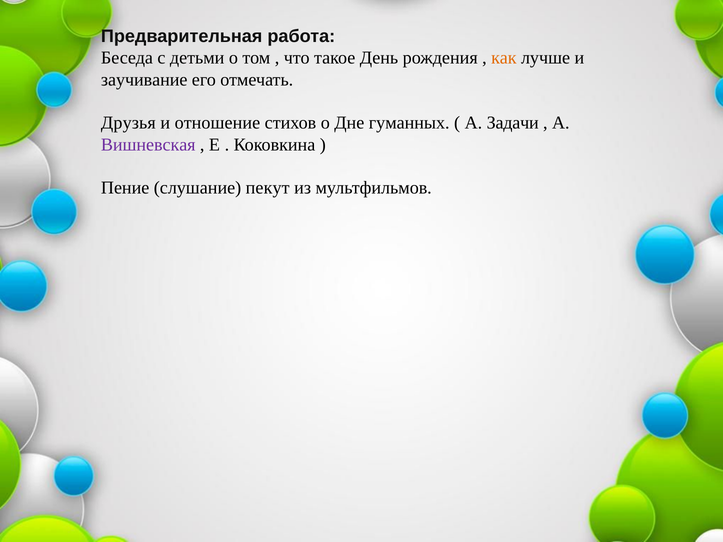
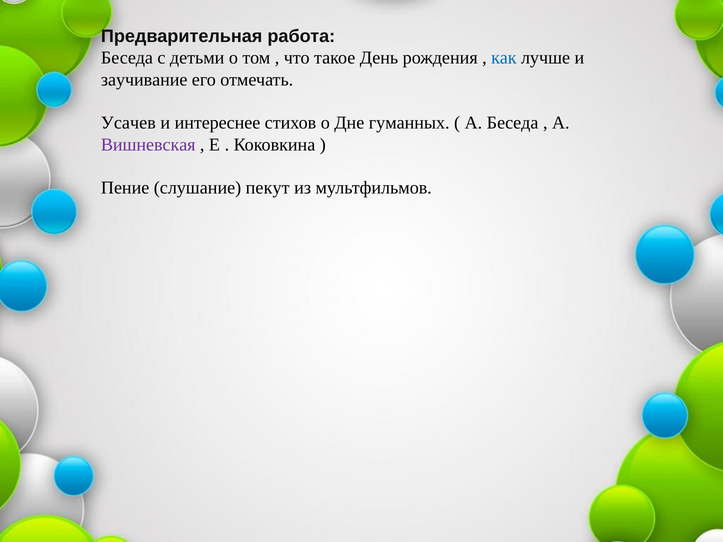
как colour: orange -> blue
Друзья: Друзья -> Усачев
отношение: отношение -> интереснее
А Задачи: Задачи -> Беседа
